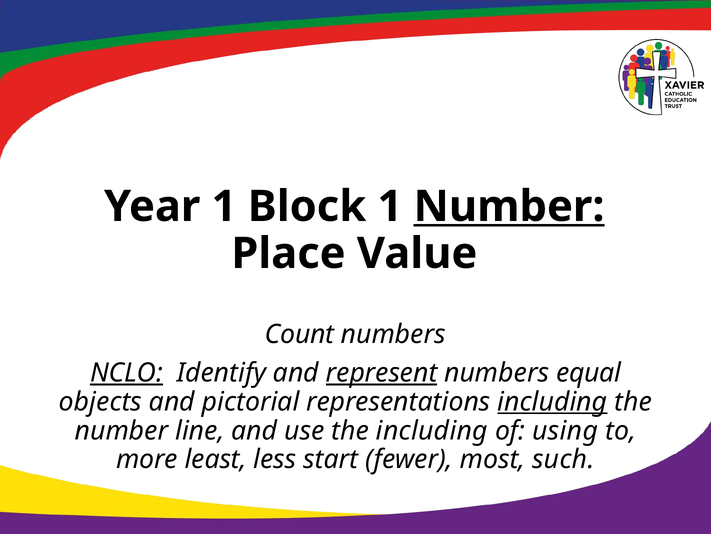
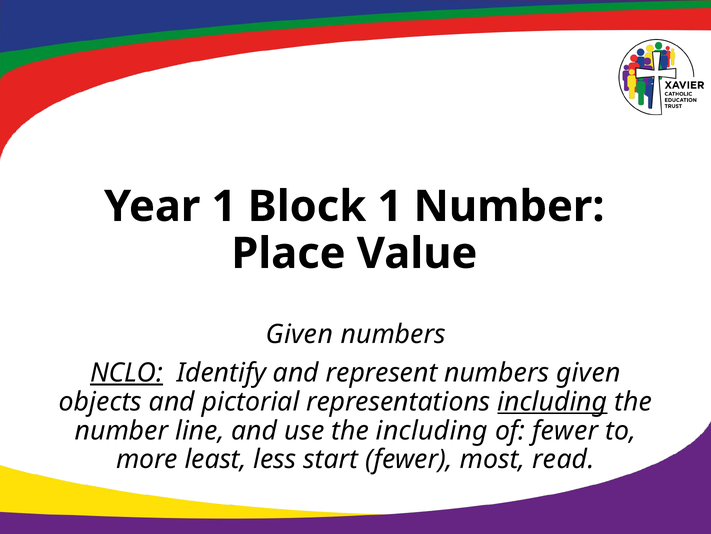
Number at (509, 206) underline: present -> none
Count at (300, 334): Count -> Given
represent underline: present -> none
numbers equal: equal -> given
of using: using -> fewer
such: such -> read
